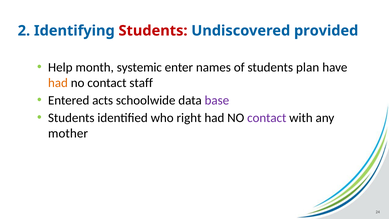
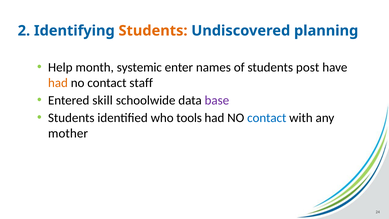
Students at (153, 31) colour: red -> orange
provided: provided -> planning
plan: plan -> post
acts: acts -> skill
right: right -> tools
contact at (267, 118) colour: purple -> blue
